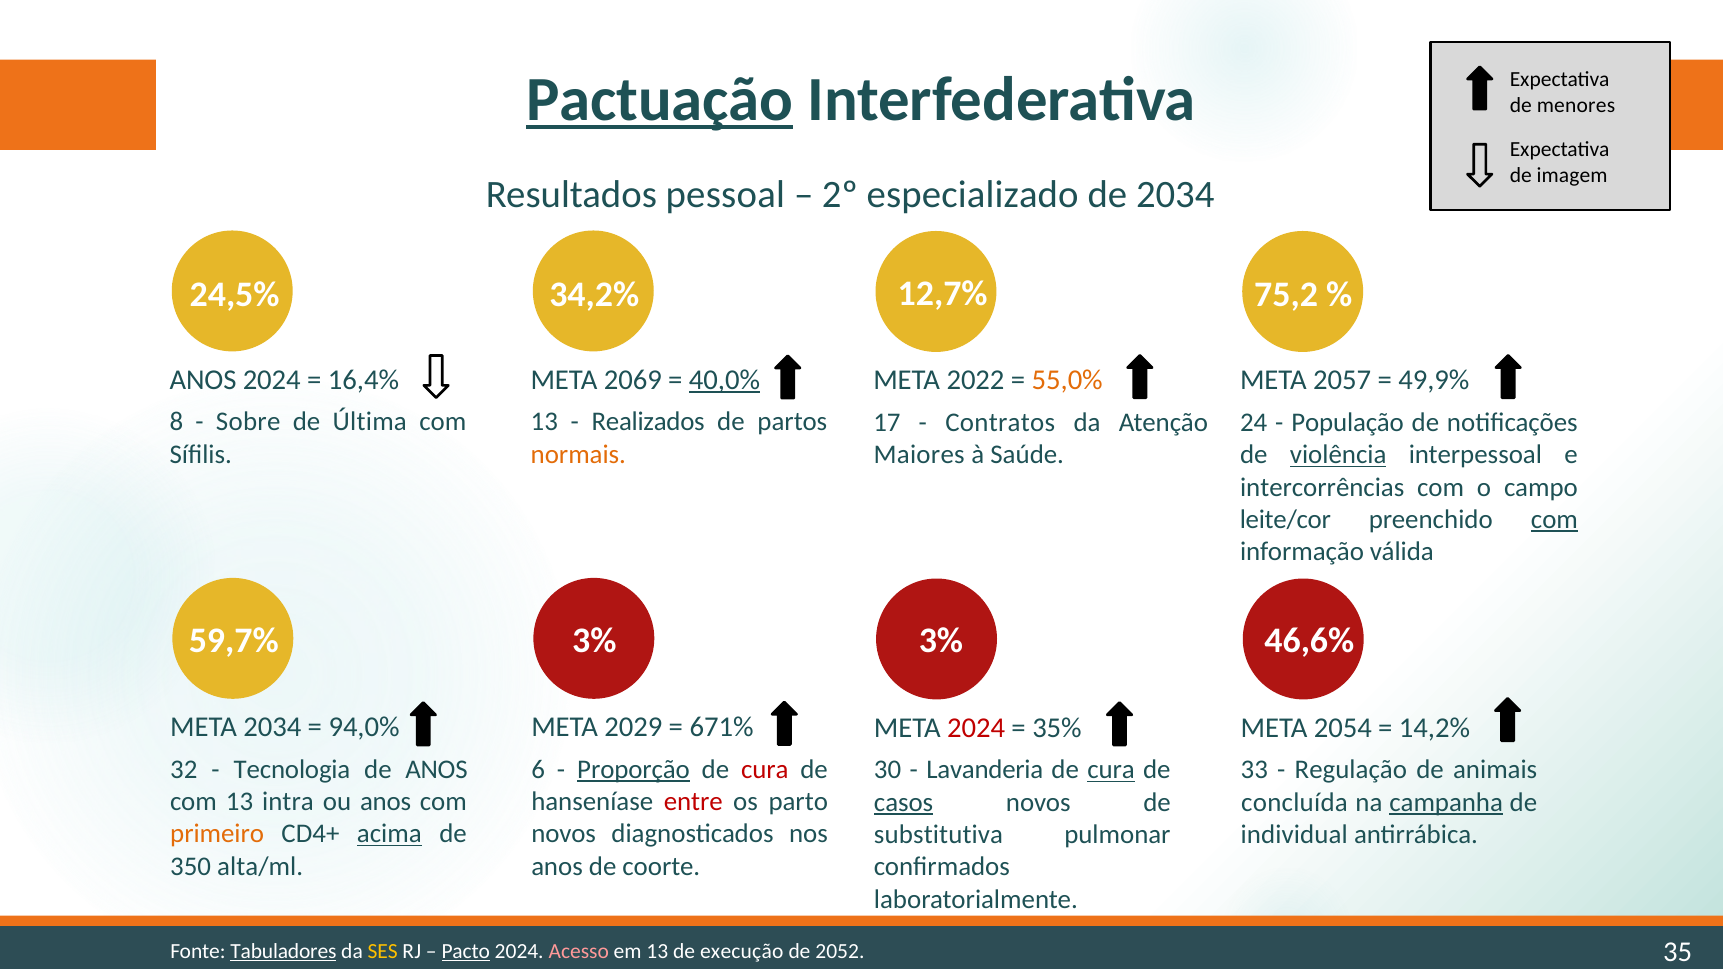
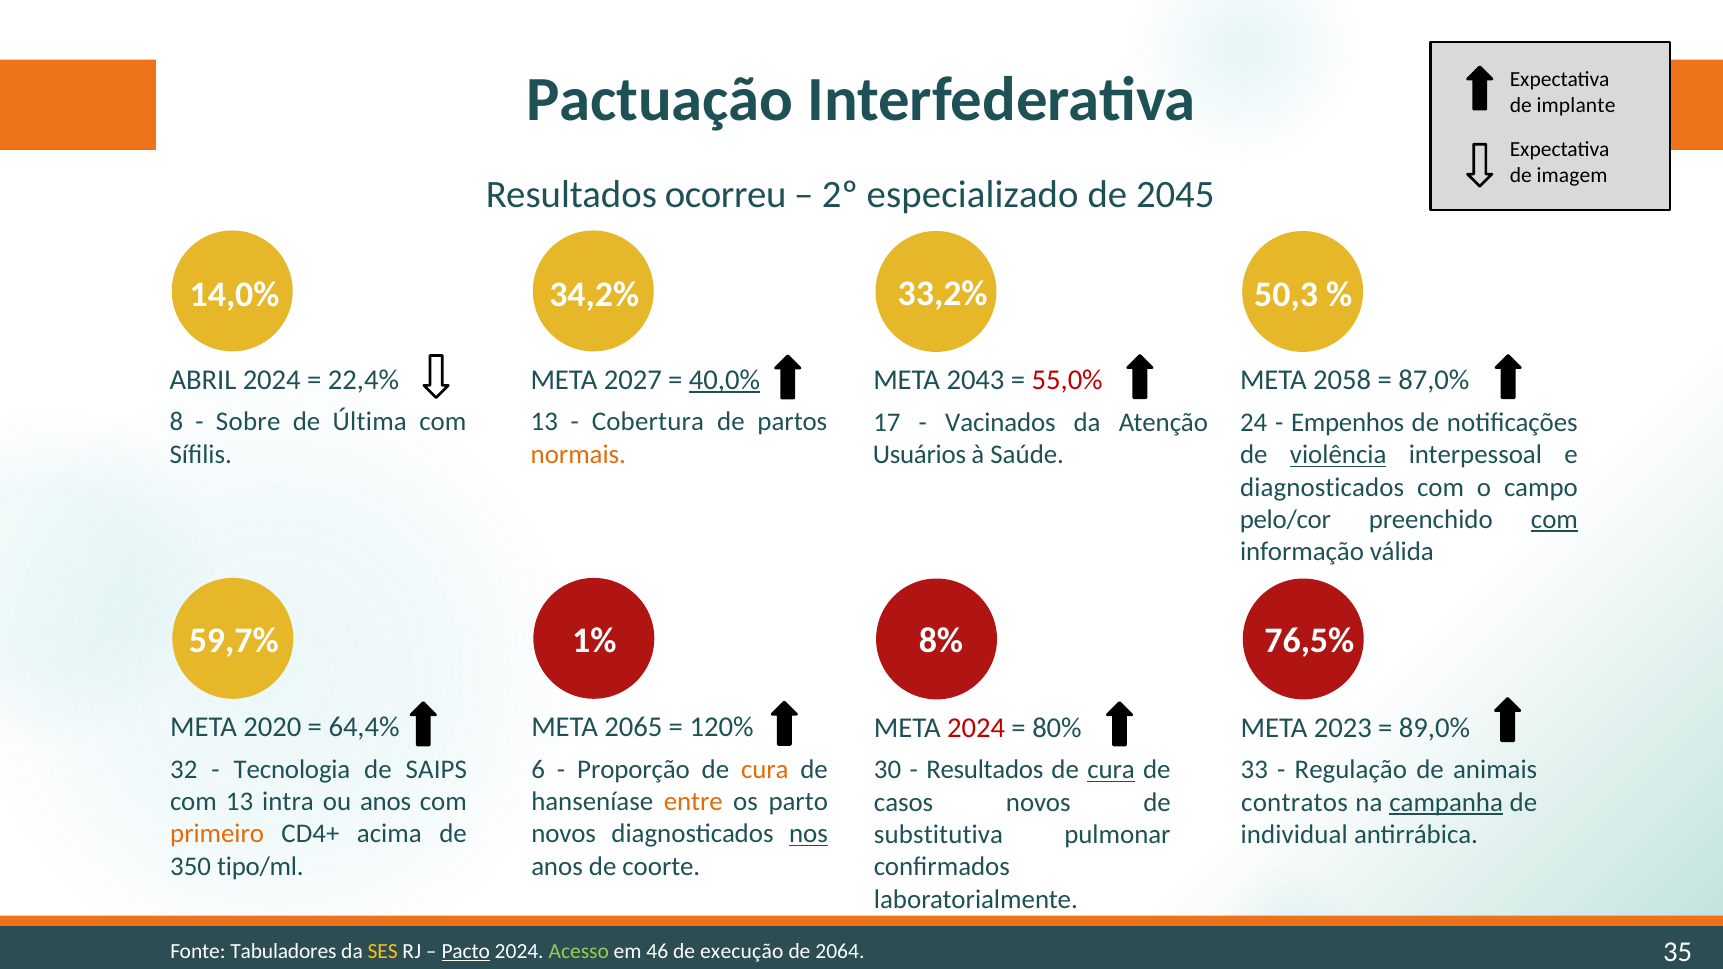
Pactuação underline: present -> none
menores: menores -> implante
pessoal: pessoal -> ocorreu
de 2034: 2034 -> 2045
12,7%: 12,7% -> 33,2%
75,2: 75,2 -> 50,3
24,5%: 24,5% -> 14,0%
ANOS at (203, 380): ANOS -> ABRIL
16,4%: 16,4% -> 22,4%
2069: 2069 -> 2027
2022: 2022 -> 2043
55,0% colour: orange -> red
2057: 2057 -> 2058
49,9%: 49,9% -> 87,0%
Realizados: Realizados -> Cobertura
Contratos: Contratos -> Vacinados
População: População -> Empenhos
Maiores: Maiores -> Usuários
intercorrências at (1322, 487): intercorrências -> diagnosticados
leite/cor: leite/cor -> pelo/cor
3% at (594, 641): 3% -> 1%
3% at (941, 641): 3% -> 8%
46,6%: 46,6% -> 76,5%
META 2034: 2034 -> 2020
94,0%: 94,0% -> 64,4%
2029: 2029 -> 2065
671%: 671% -> 120%
35%: 35% -> 80%
2054: 2054 -> 2023
14,2%: 14,2% -> 89,0%
de ANOS: ANOS -> SAIPS
Proporção underline: present -> none
cura at (765, 770) colour: red -> orange
Lavanderia at (985, 770): Lavanderia -> Resultados
entre colour: red -> orange
casos underline: present -> none
concluída: concluída -> contratos
acima underline: present -> none
nos underline: none -> present
alta/ml: alta/ml -> tipo/ml
Tabuladores underline: present -> none
Acesso colour: pink -> light green
em 13: 13 -> 46
2052: 2052 -> 2064
